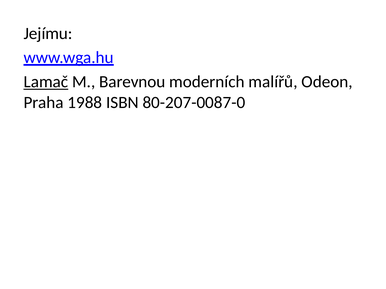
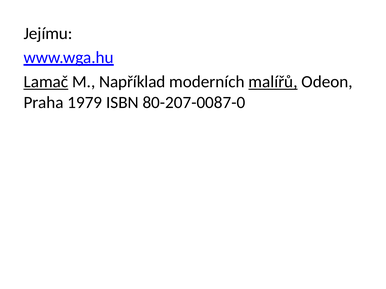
Barevnou: Barevnou -> Například
malířů underline: none -> present
1988: 1988 -> 1979
